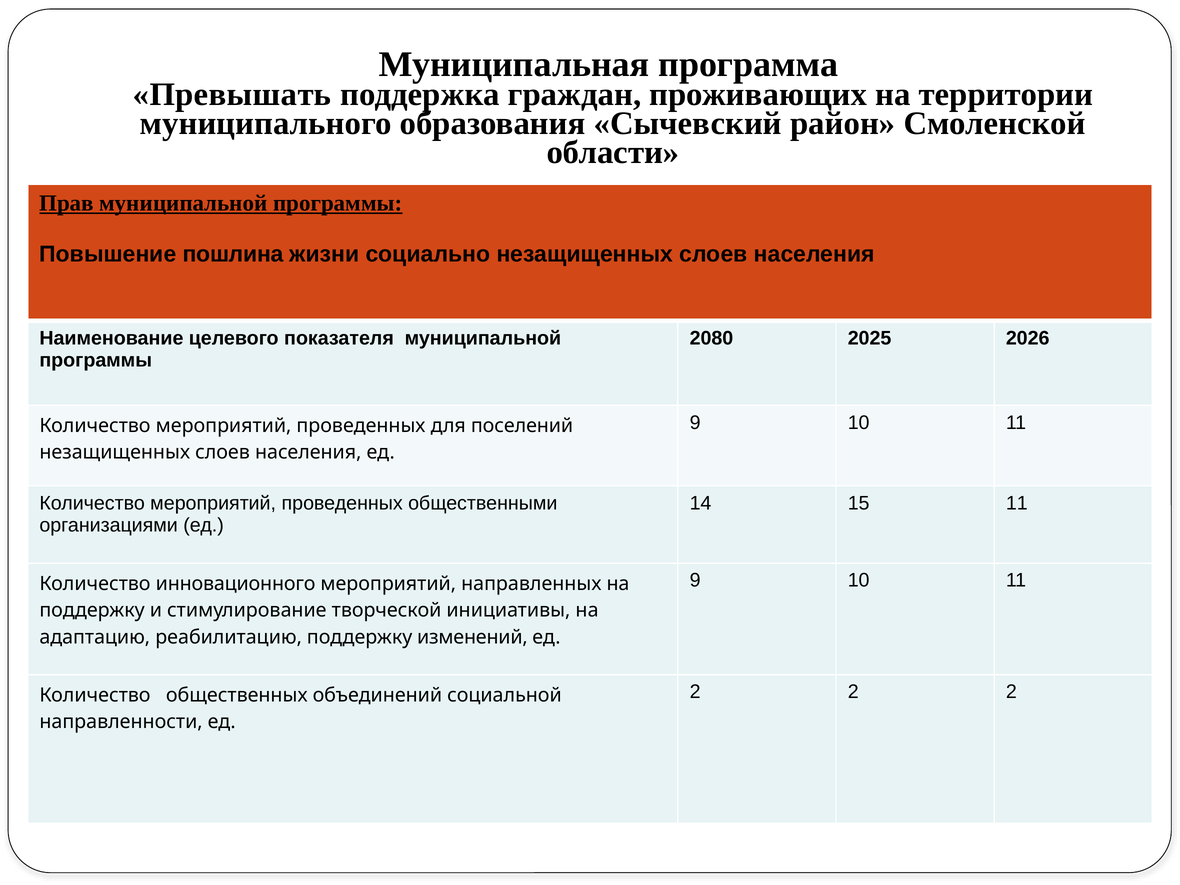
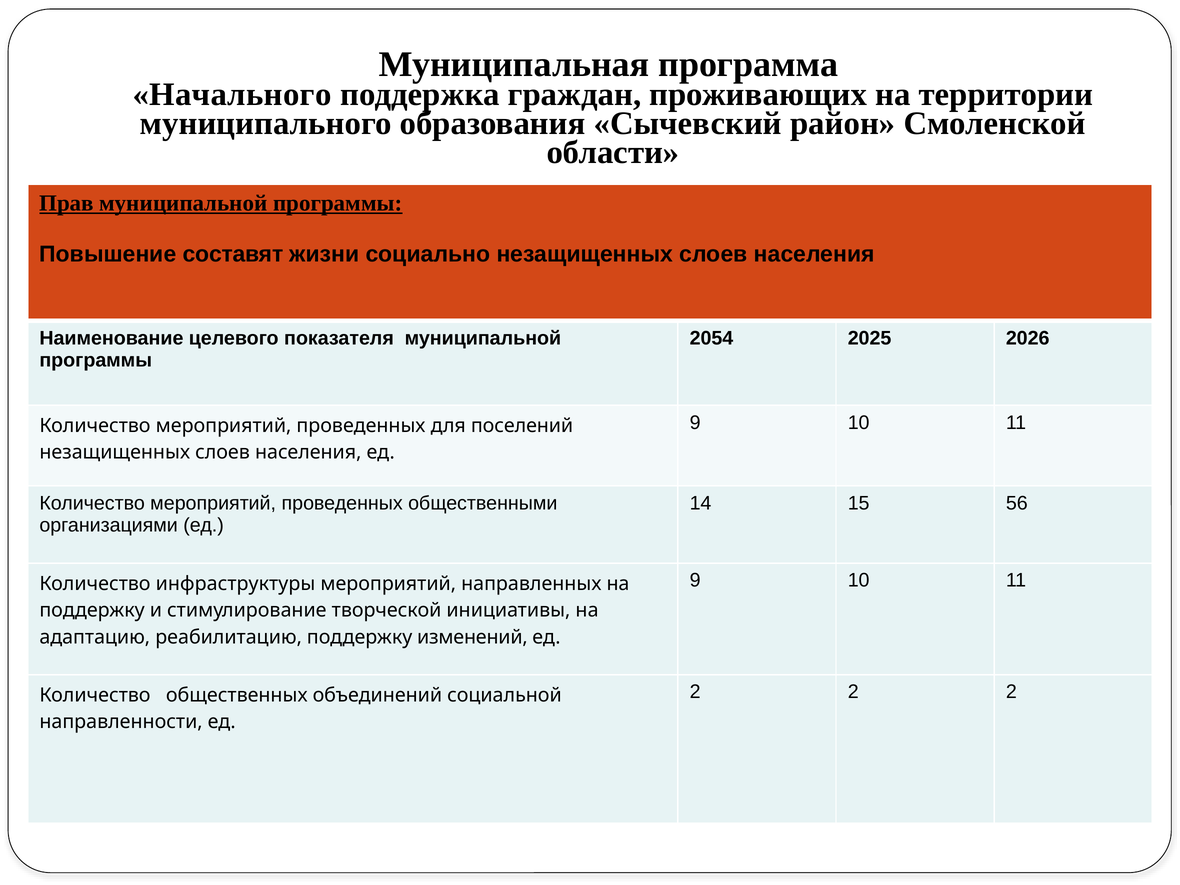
Превышать: Превышать -> Начального
пошлина: пошлина -> составят
2080: 2080 -> 2054
15 11: 11 -> 56
инновационного: инновационного -> инфраструктуры
